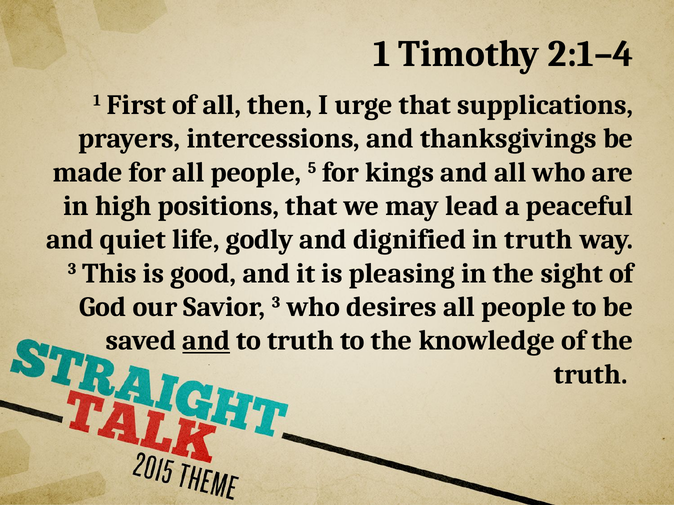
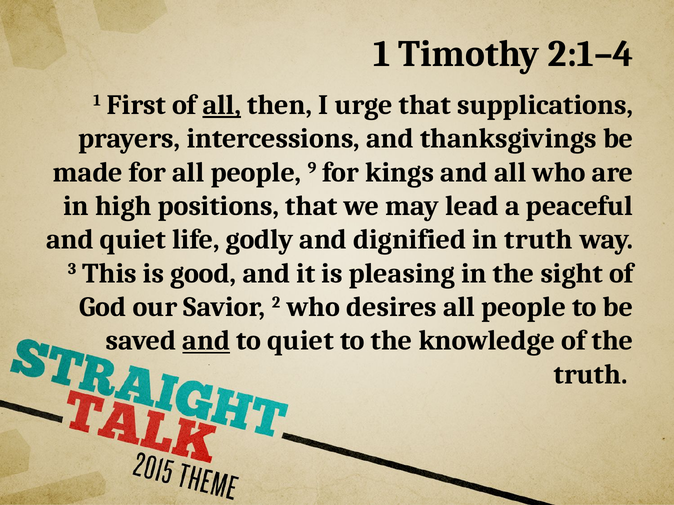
all at (222, 105) underline: none -> present
5: 5 -> 9
Savior 3: 3 -> 2
to truth: truth -> quiet
